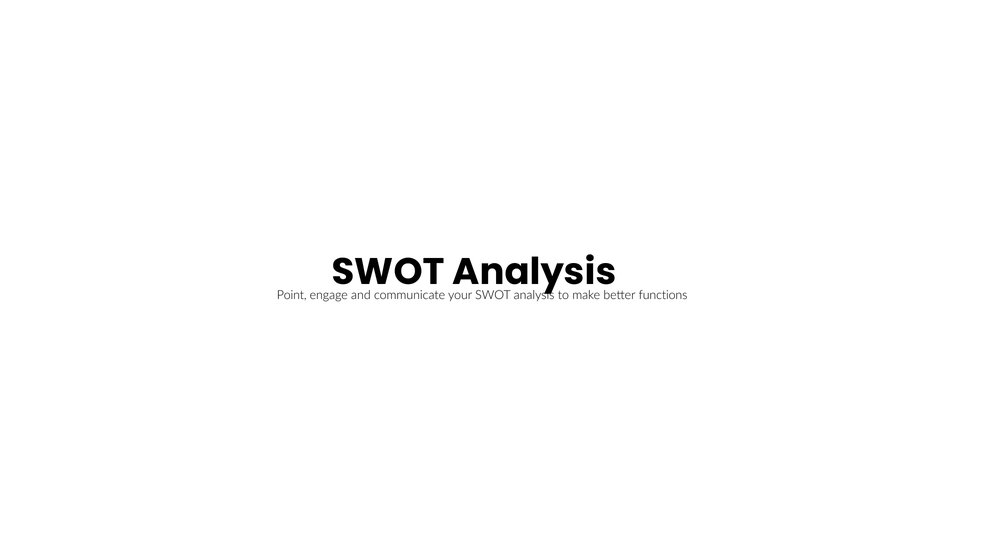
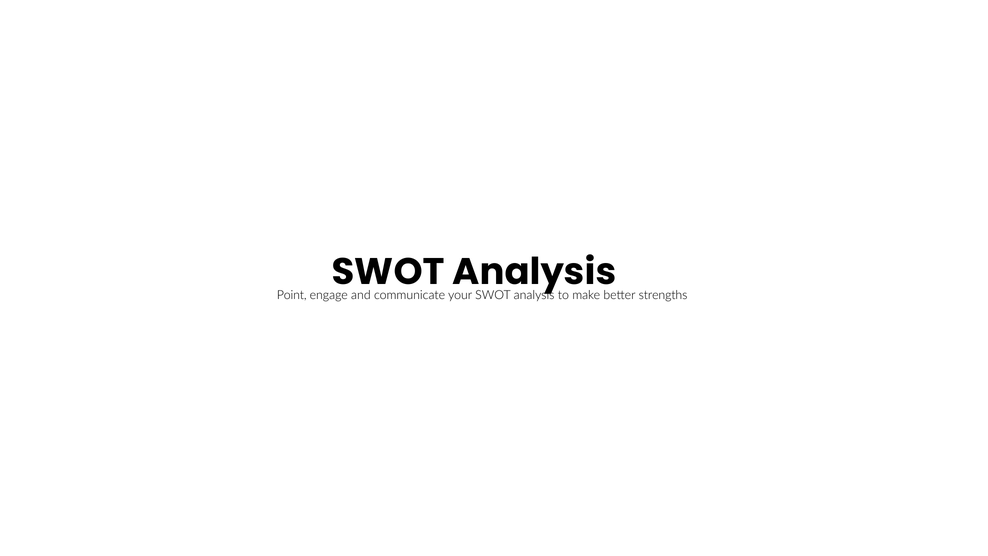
functions: functions -> strengths
